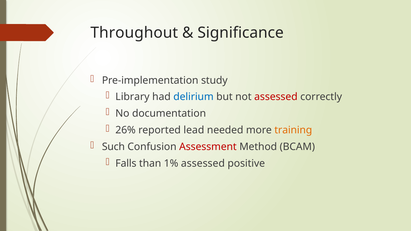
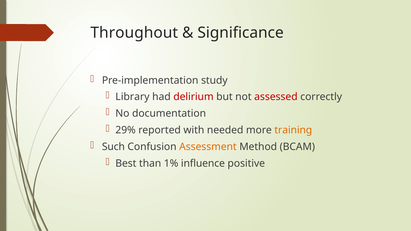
delirium colour: blue -> red
26%: 26% -> 29%
lead: lead -> with
Assessment colour: red -> orange
Falls: Falls -> Best
1% assessed: assessed -> influence
